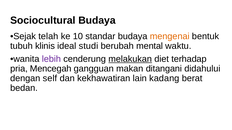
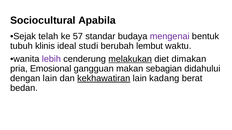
Sociocultural Budaya: Budaya -> Apabila
10: 10 -> 57
mengenai colour: orange -> purple
mental: mental -> lembut
terhadap: terhadap -> dimakan
Mencegah: Mencegah -> Emosional
ditangani: ditangani -> sebagian
dengan self: self -> lain
kekhawatiran underline: none -> present
